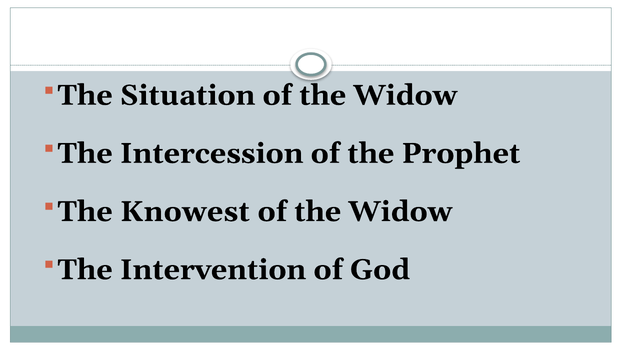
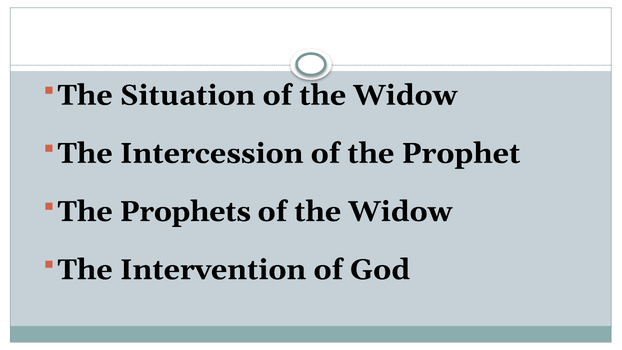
Knowest: Knowest -> Prophets
